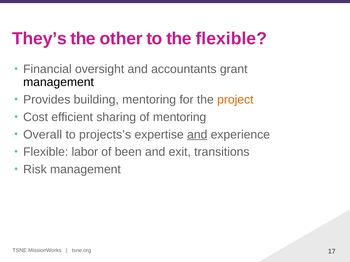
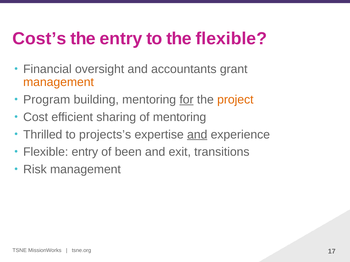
They’s: They’s -> Cost’s
the other: other -> entry
management at (59, 82) colour: black -> orange
Provides: Provides -> Program
for underline: none -> present
Overall: Overall -> Thrilled
Flexible labor: labor -> entry
